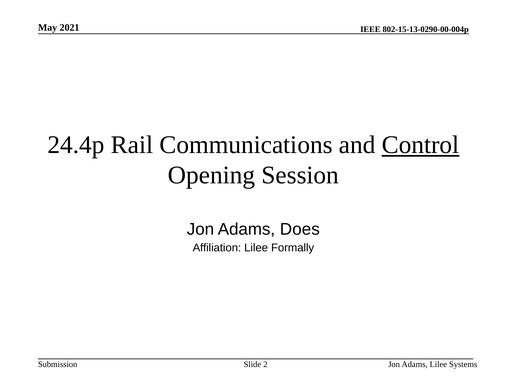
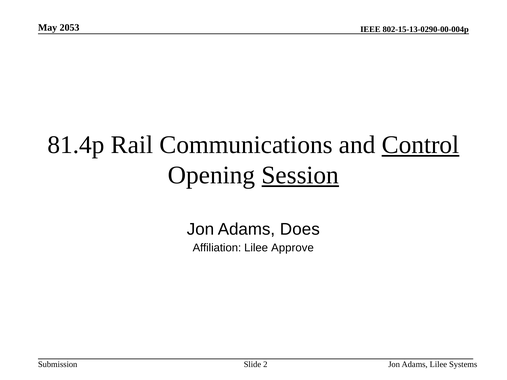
2021: 2021 -> 2053
24.4p: 24.4p -> 81.4p
Session underline: none -> present
Formally: Formally -> Approve
